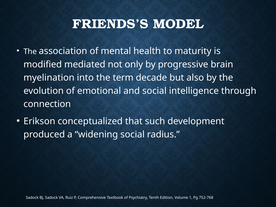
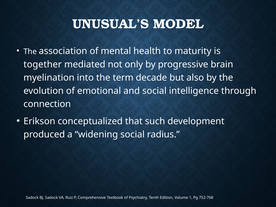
FRIENDS’S: FRIENDS’S -> UNUSUAL’S
modified: modified -> together
